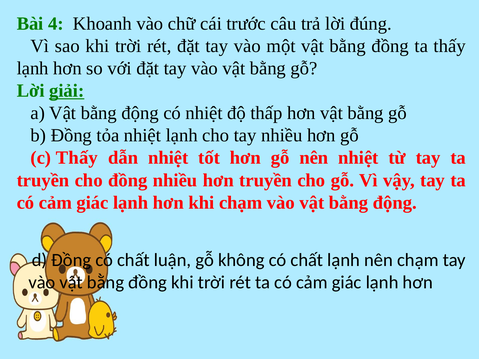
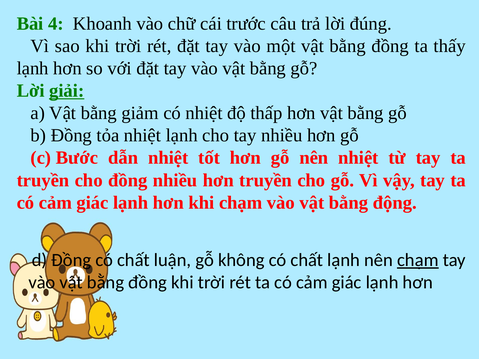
a Vật bằng động: động -> giảm
c Thấy: Thấy -> Bước
chạm at (418, 260) underline: none -> present
